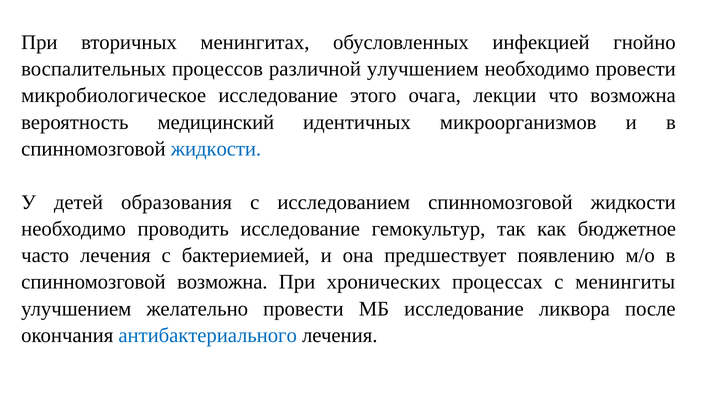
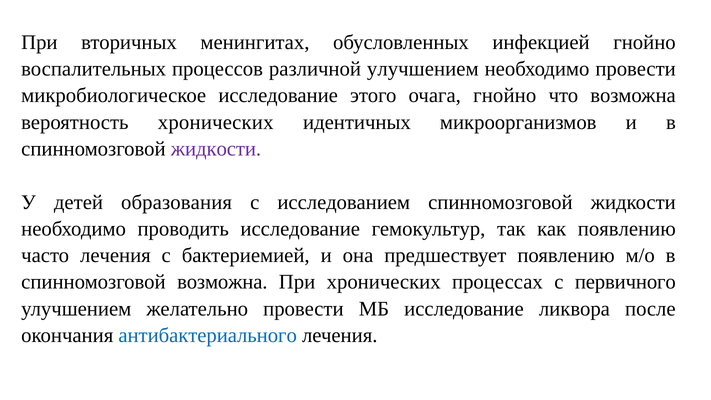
очага лекции: лекции -> гнойно
вероятность медицинский: медицинский -> хронических
жидкости at (216, 149) colour: blue -> purple
как бюджетное: бюджетное -> появлению
менингиты: менингиты -> первичного
